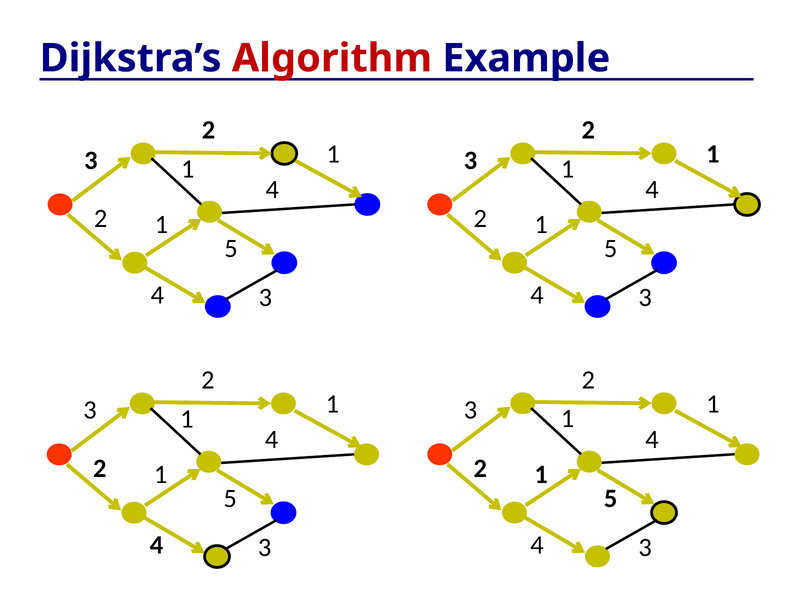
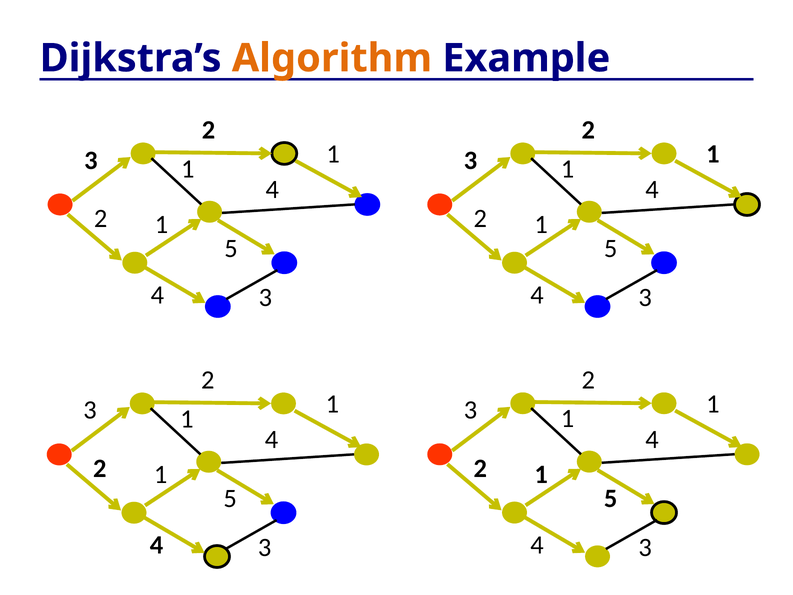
Algorithm colour: red -> orange
